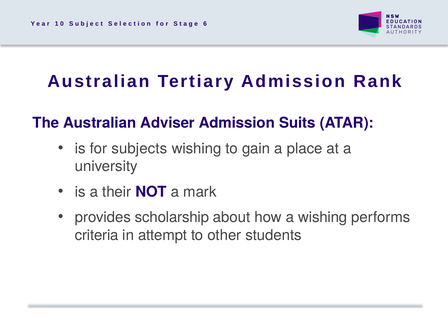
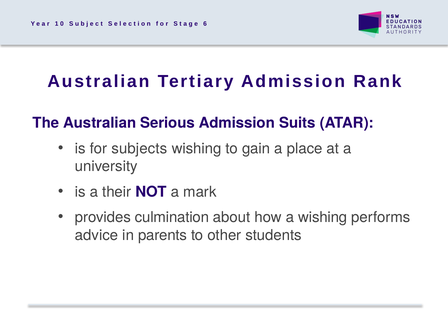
Adviser: Adviser -> Serious
scholarship: scholarship -> culmination
criteria: criteria -> advice
attempt: attempt -> parents
